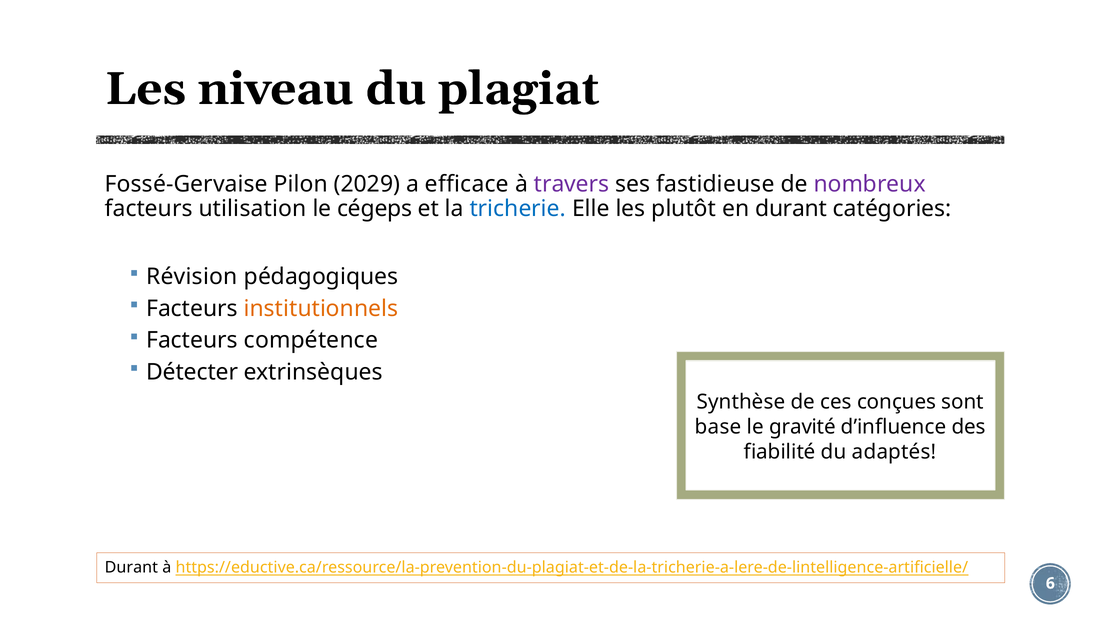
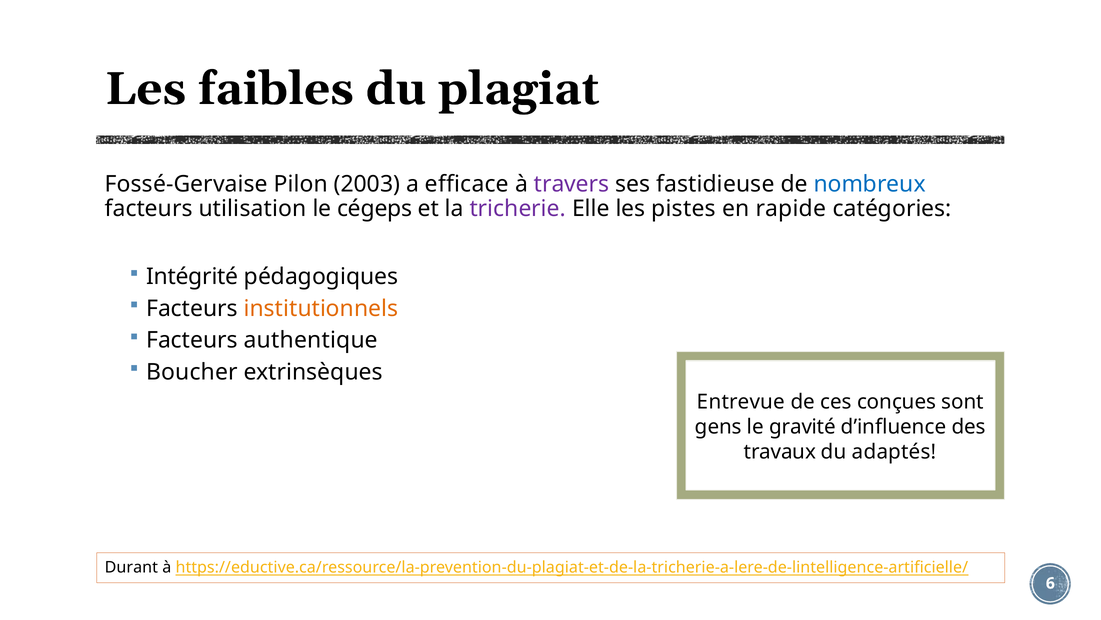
niveau: niveau -> faibles
2029: 2029 -> 2003
nombreux colour: purple -> blue
tricherie colour: blue -> purple
plutôt: plutôt -> pistes
en durant: durant -> rapide
Révision: Révision -> Intégrité
compétence: compétence -> authentique
Détecter: Détecter -> Boucher
Synthèse: Synthèse -> Entrevue
base: base -> gens
fiabilité: fiabilité -> travaux
